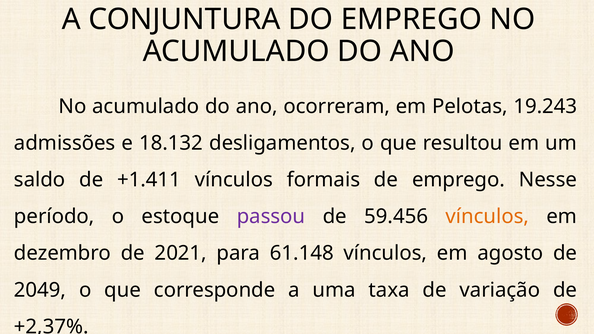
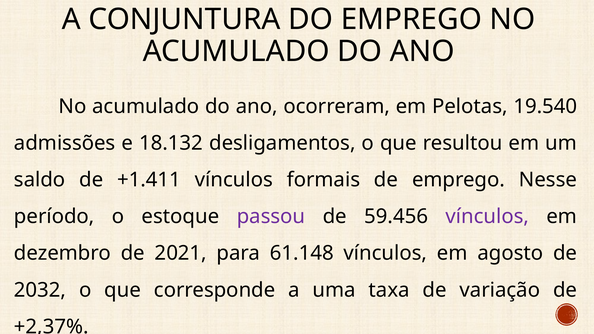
19.243: 19.243 -> 19.540
vínculos at (487, 217) colour: orange -> purple
2049: 2049 -> 2032
